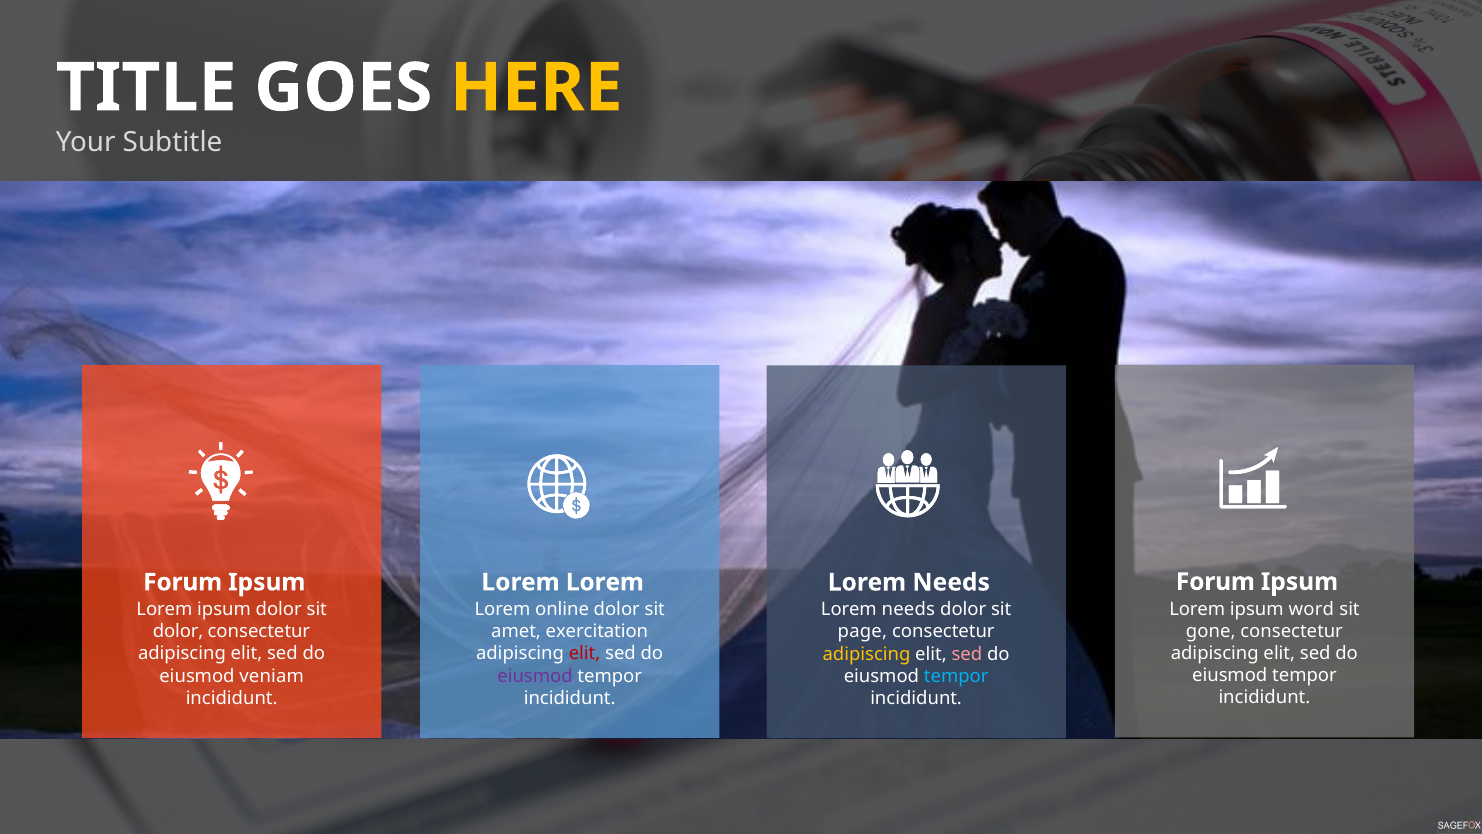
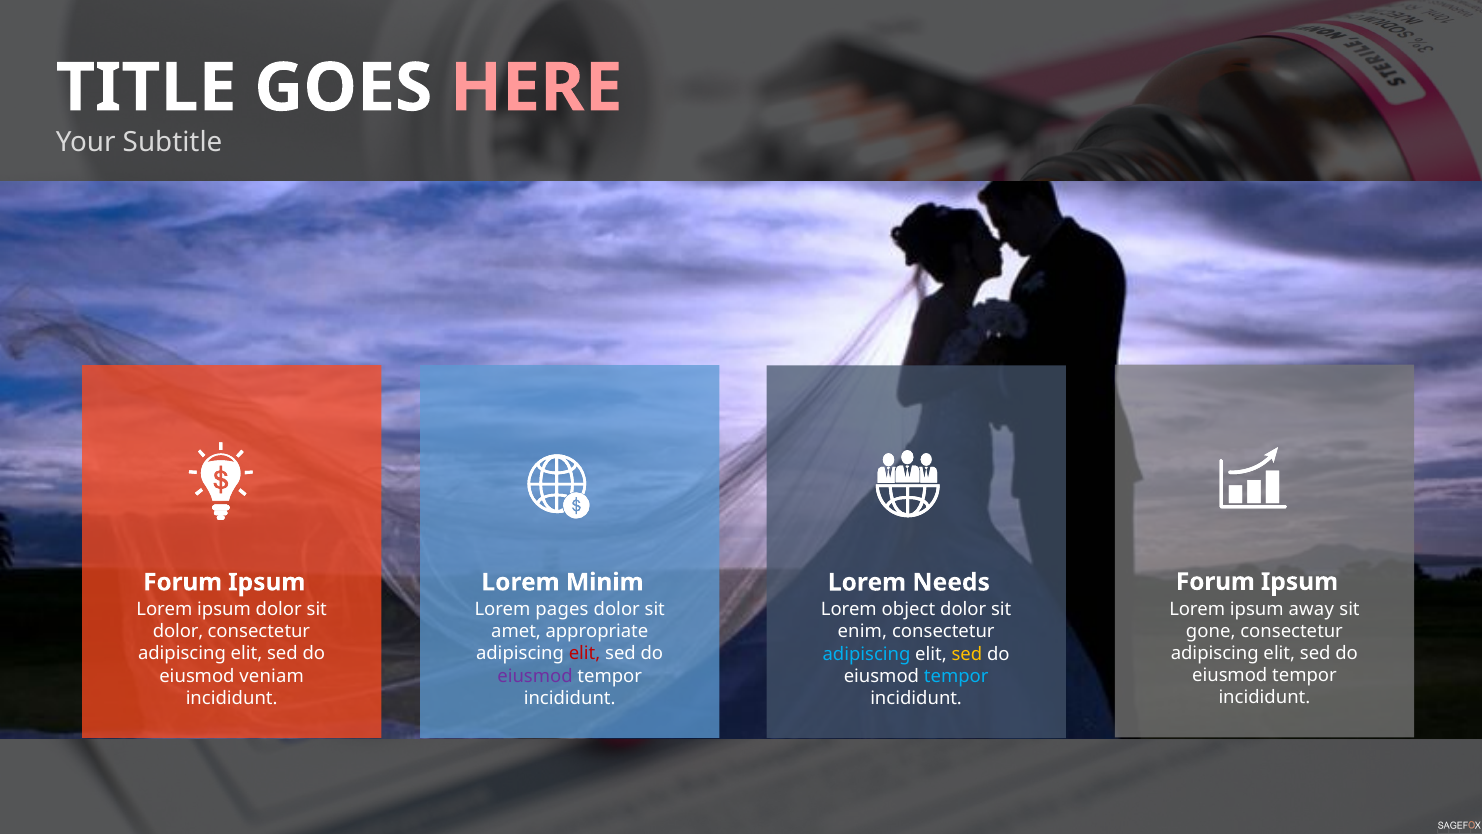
HERE colour: yellow -> pink
Lorem at (605, 582): Lorem -> Minim
word: word -> away
online: online -> pages
needs at (908, 609): needs -> object
exercitation: exercitation -> appropriate
page: page -> enim
adipiscing at (866, 654) colour: yellow -> light blue
sed at (967, 654) colour: pink -> yellow
